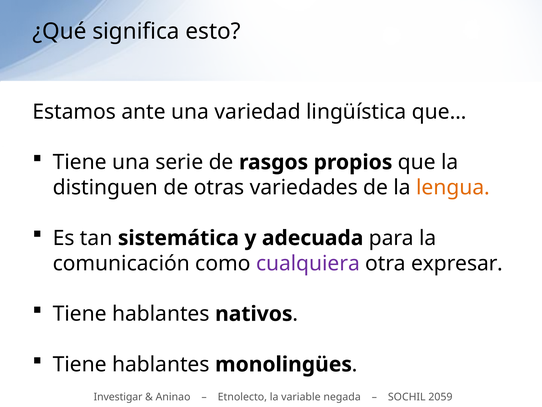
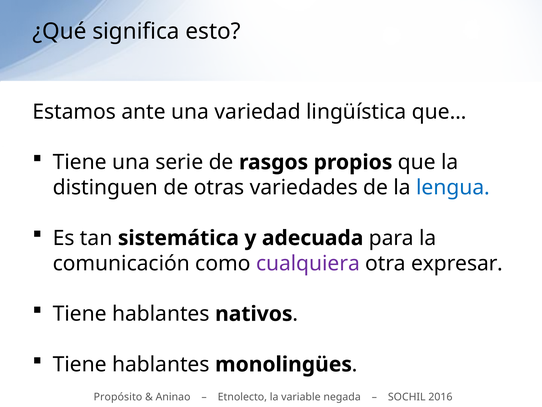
lengua colour: orange -> blue
Investigar: Investigar -> Propósito
2059: 2059 -> 2016
